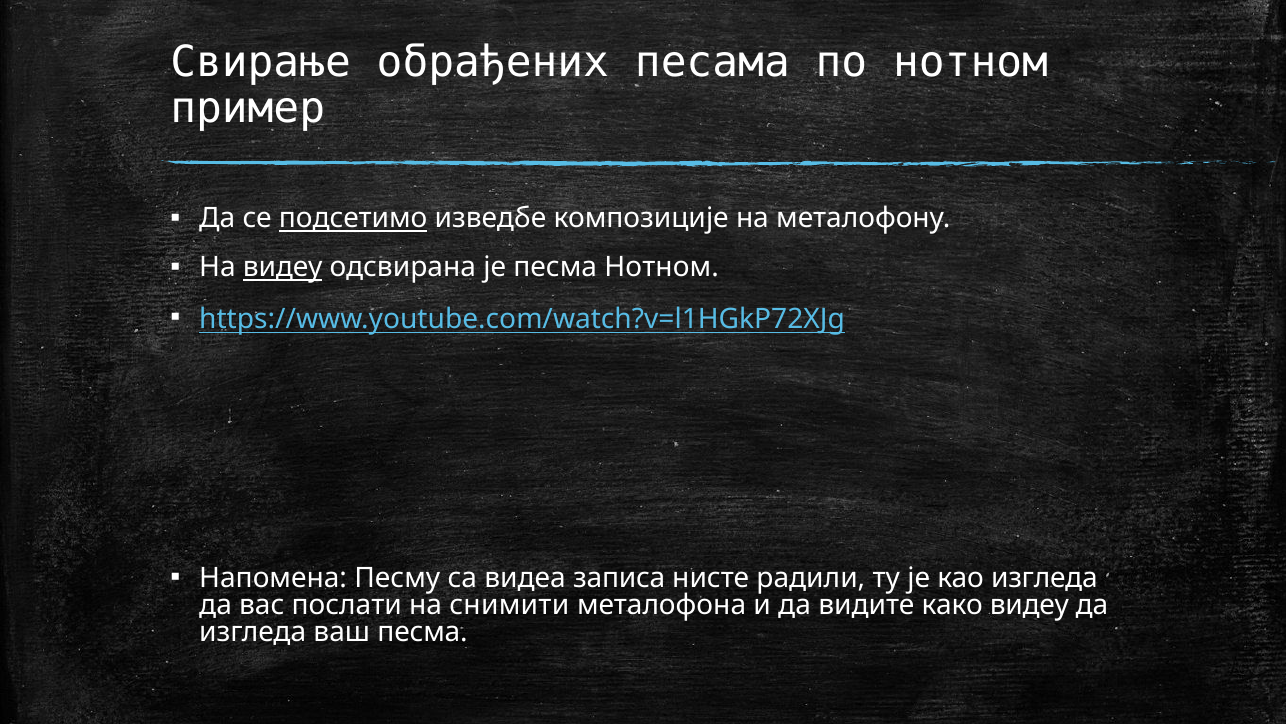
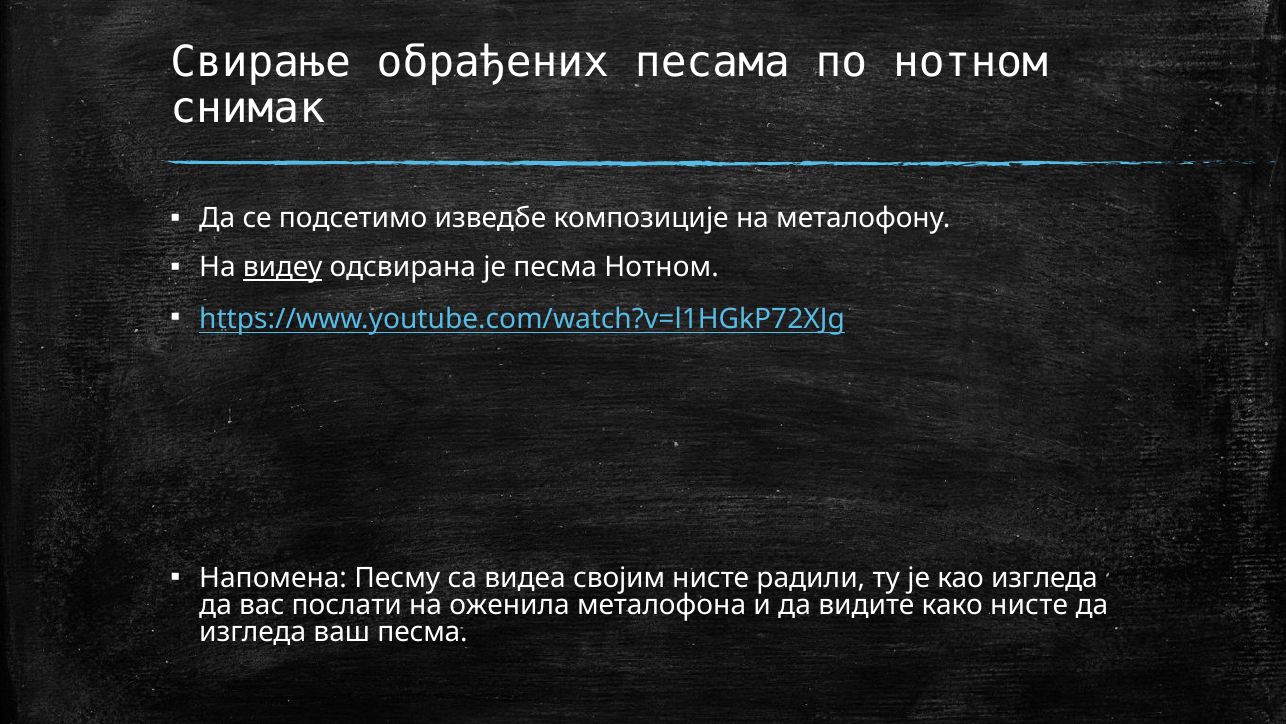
пример: пример -> снимак
подсетимо underline: present -> none
записа: записа -> својим
снимити: снимити -> оженила
како видеу: видеу -> нисте
